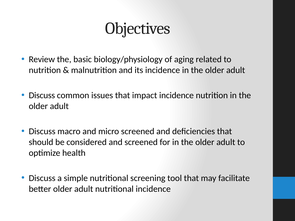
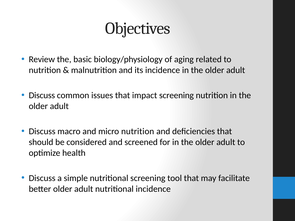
impact incidence: incidence -> screening
micro screened: screened -> nutrition
